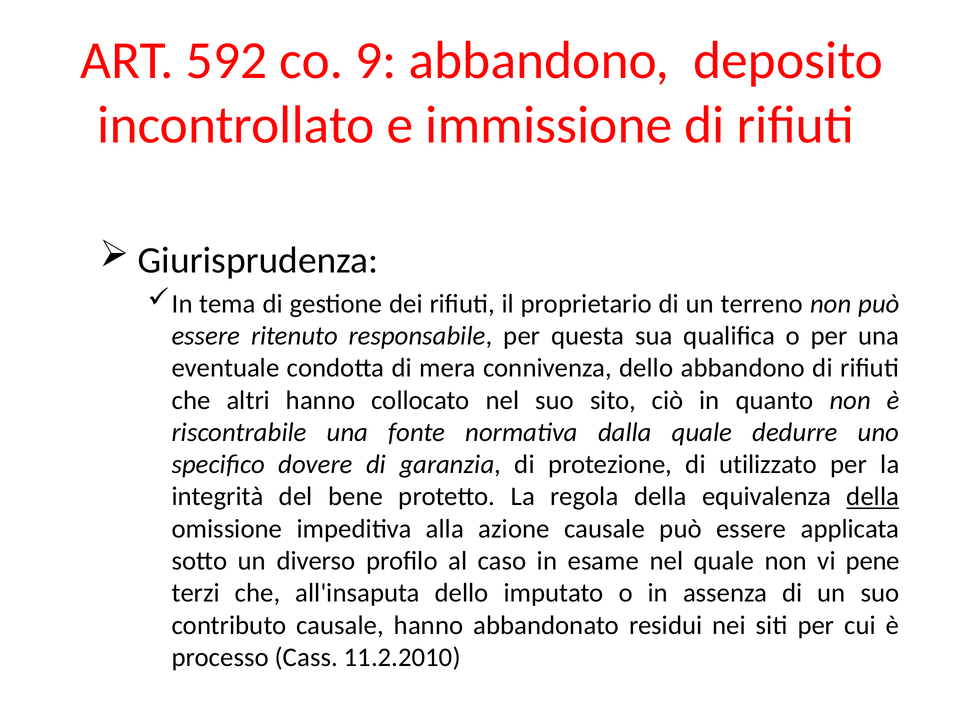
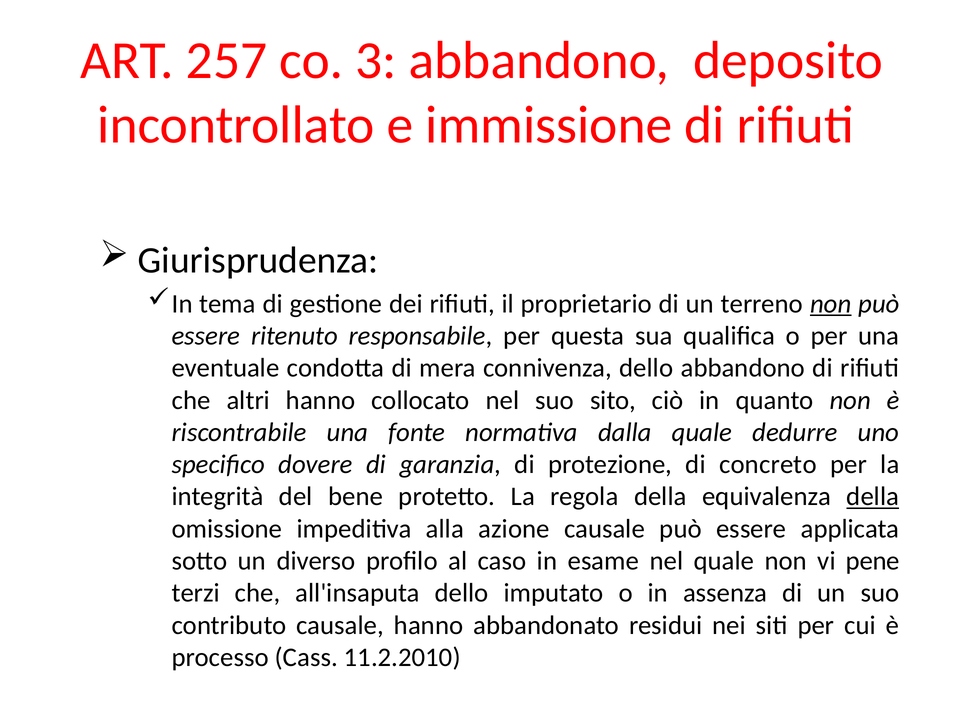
592: 592 -> 257
9: 9 -> 3
non at (831, 304) underline: none -> present
utilizzato: utilizzato -> concreto
